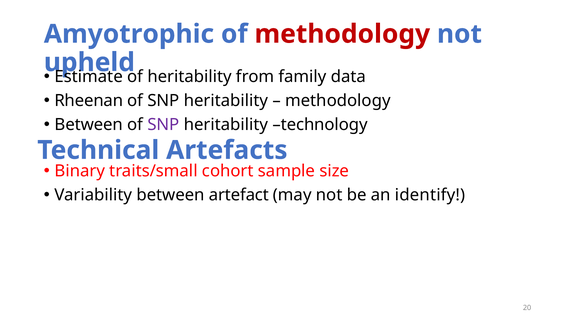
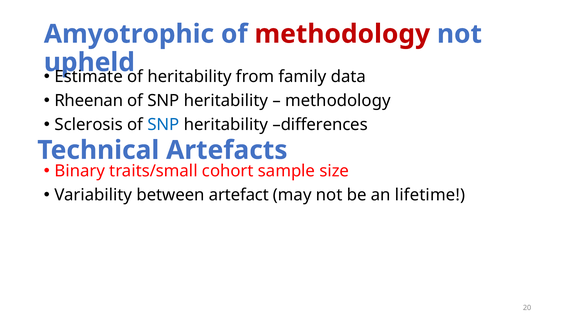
Between at (89, 125): Between -> Sclerosis
SNP at (163, 125) colour: purple -> blue
technology: technology -> differences
identify: identify -> lifetime
